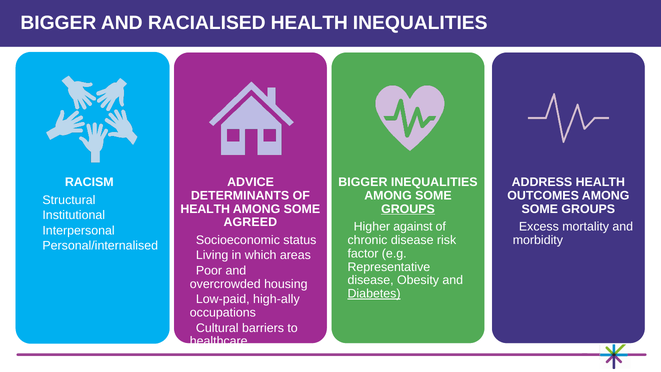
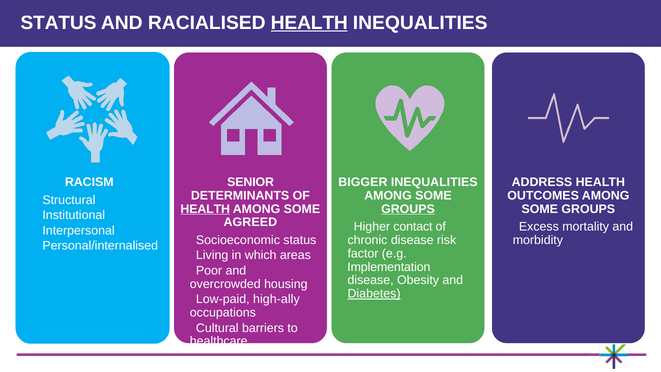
BIGGER at (58, 23): BIGGER -> STATUS
HEALTH at (309, 23) underline: none -> present
ADVICE: ADVICE -> SENIOR
HEALTH at (205, 209) underline: none -> present
against: against -> contact
Representative: Representative -> Implementation
